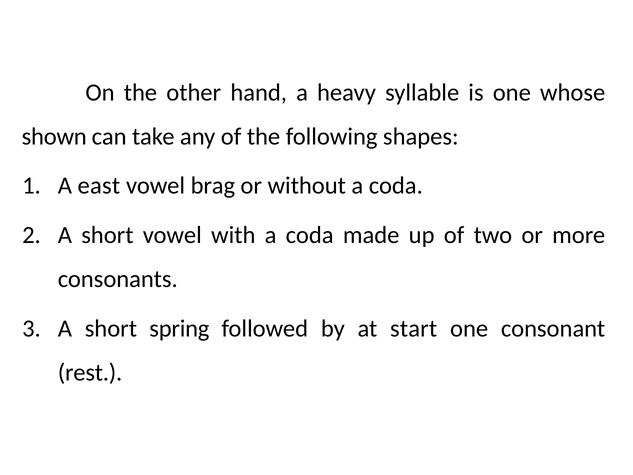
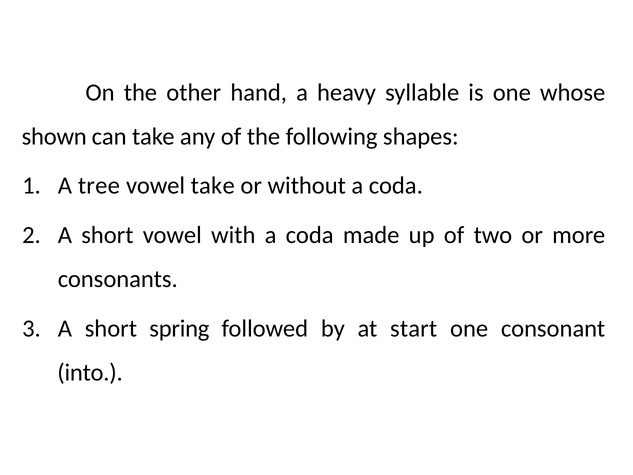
east: east -> tree
vowel brag: brag -> take
rest: rest -> into
